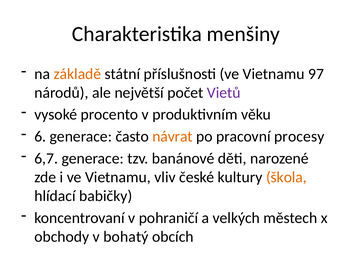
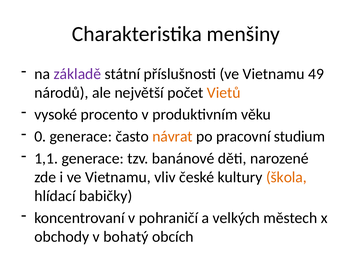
základě colour: orange -> purple
97: 97 -> 49
Vietů colour: purple -> orange
6: 6 -> 0
procesy: procesy -> studium
6,7: 6,7 -> 1,1
